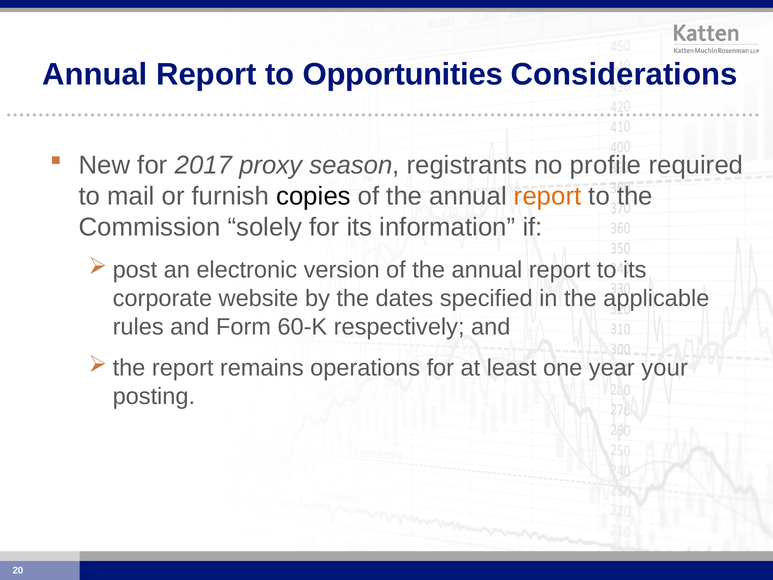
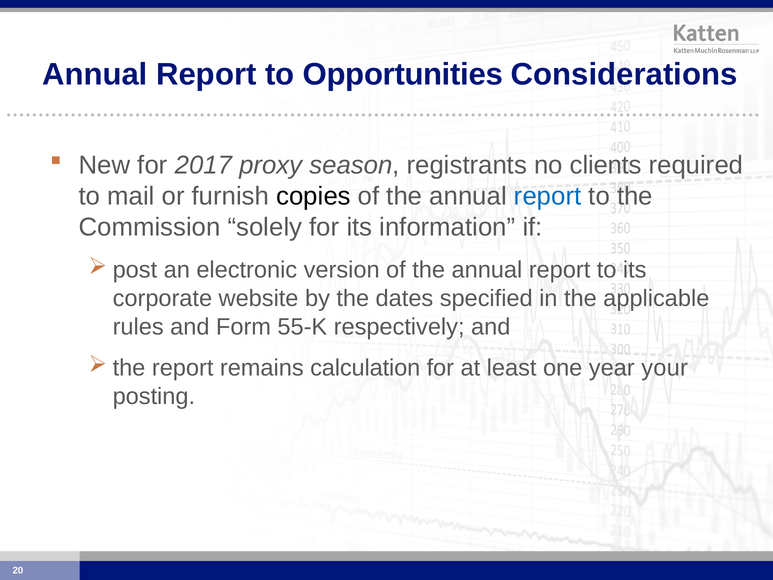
profile: profile -> clients
report at (548, 196) colour: orange -> blue
60-K: 60-K -> 55-K
operations: operations -> calculation
